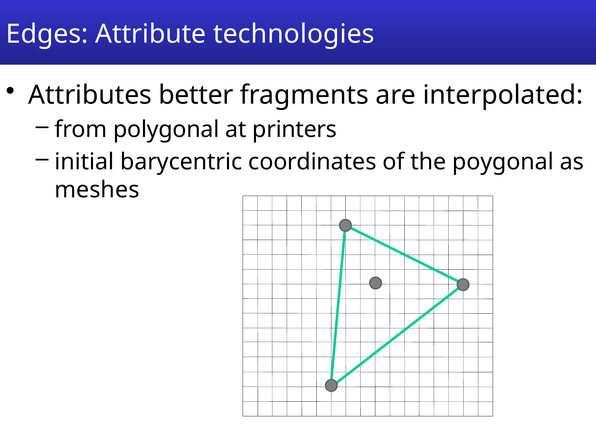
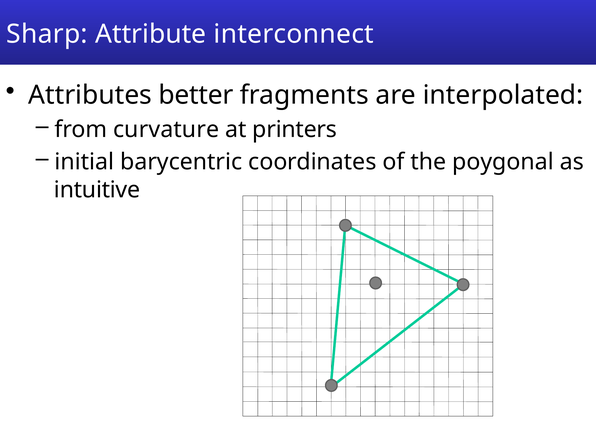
Edges: Edges -> Sharp
technologies: technologies -> interconnect
polygonal: polygonal -> curvature
meshes: meshes -> intuitive
